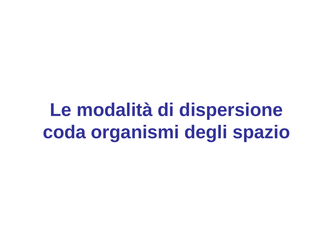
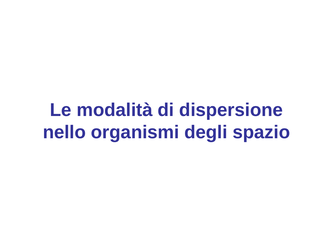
coda: coda -> nello
